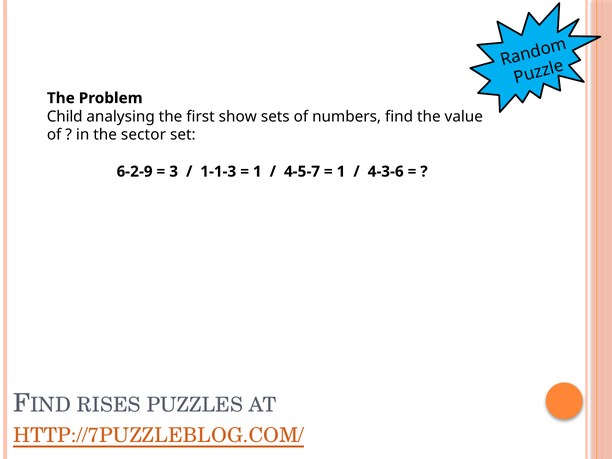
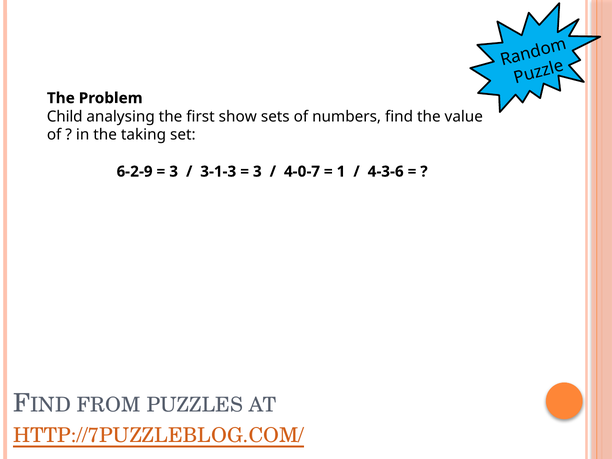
sector: sector -> taking
1-1-3: 1-1-3 -> 3-1-3
1 at (257, 172): 1 -> 3
4-5-7: 4-5-7 -> 4-0-7
RISES: RISES -> FROM
